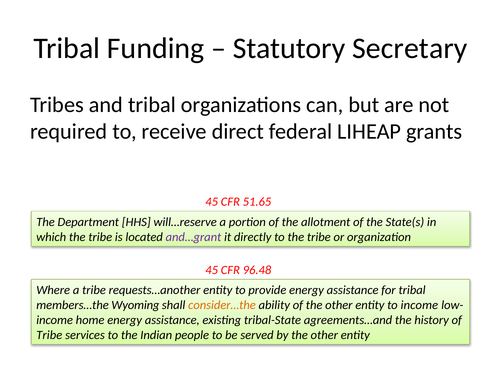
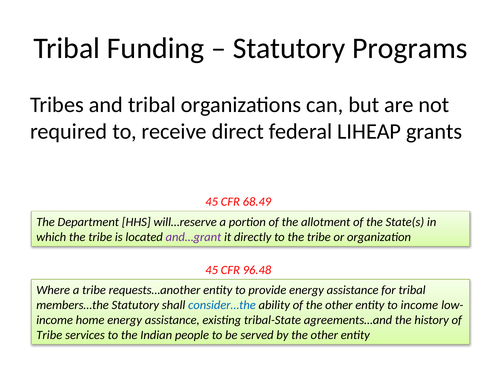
Secretary: Secretary -> Programs
51.65: 51.65 -> 68.49
members…the Wyoming: Wyoming -> Statutory
consider…the colour: orange -> blue
